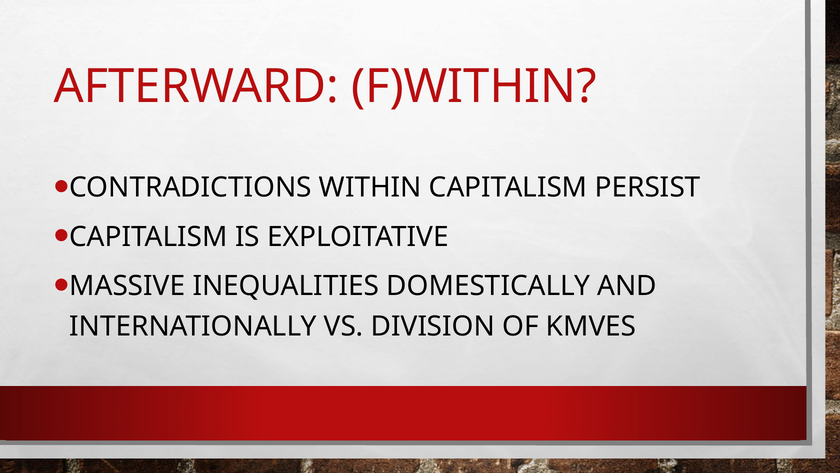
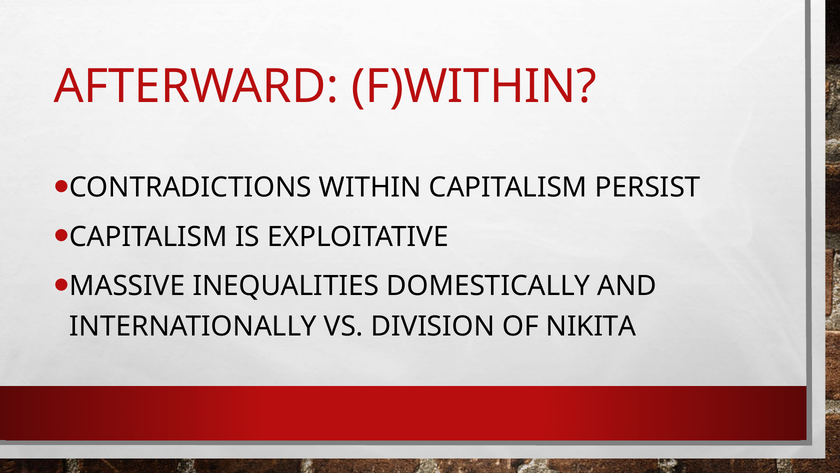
KMVES: KMVES -> NIKITA
